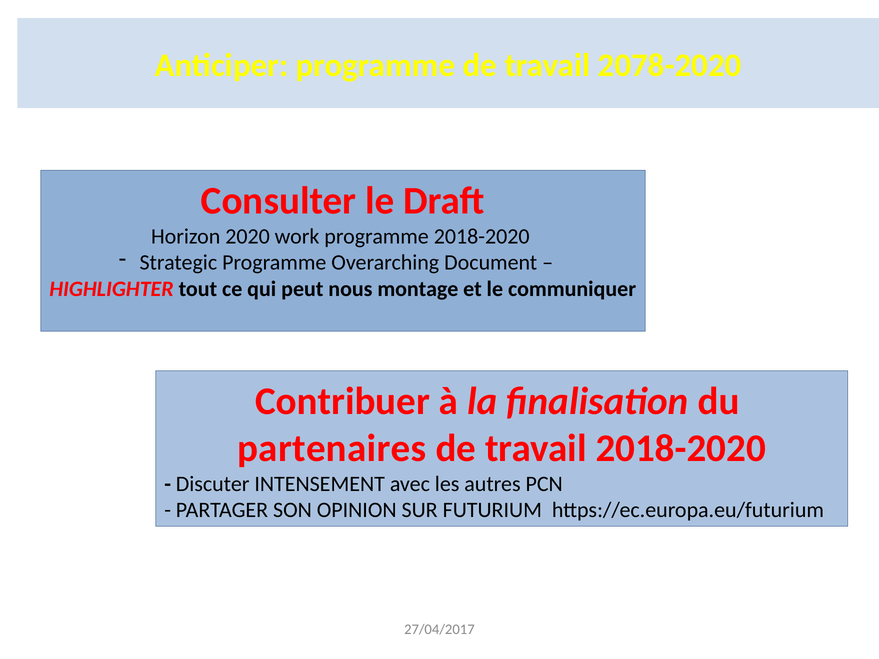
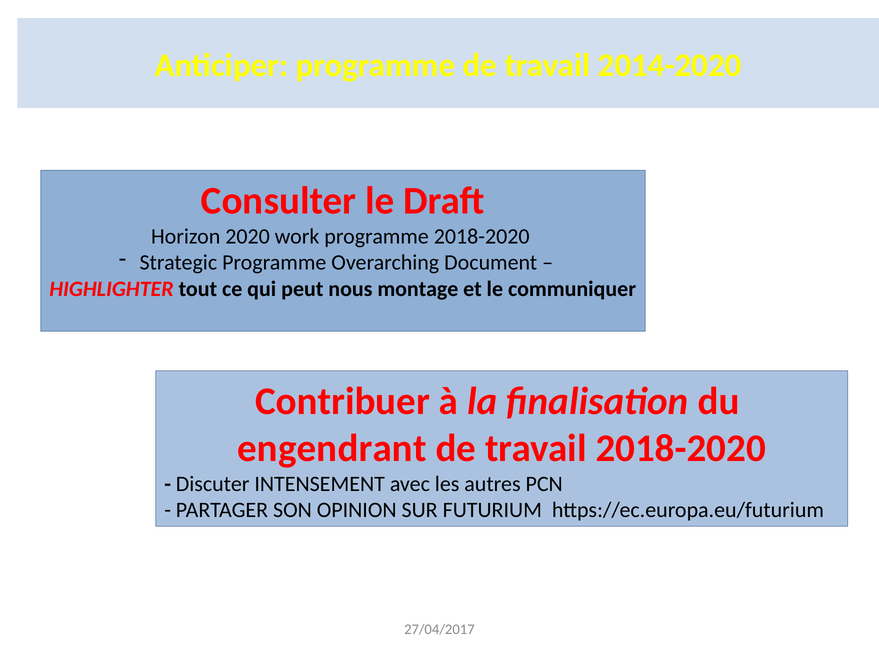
2078-2020: 2078-2020 -> 2014-2020
partenaires: partenaires -> engendrant
